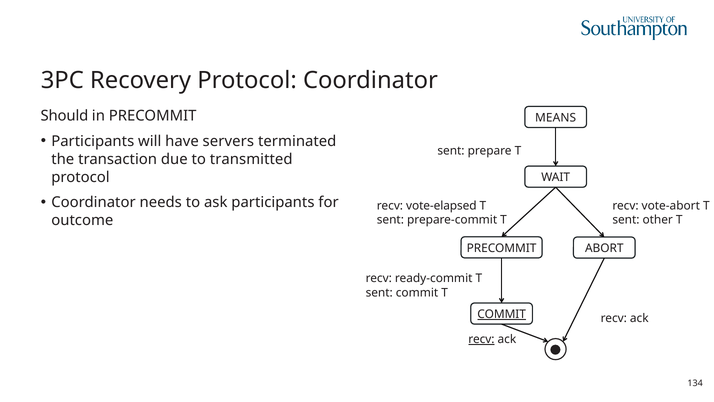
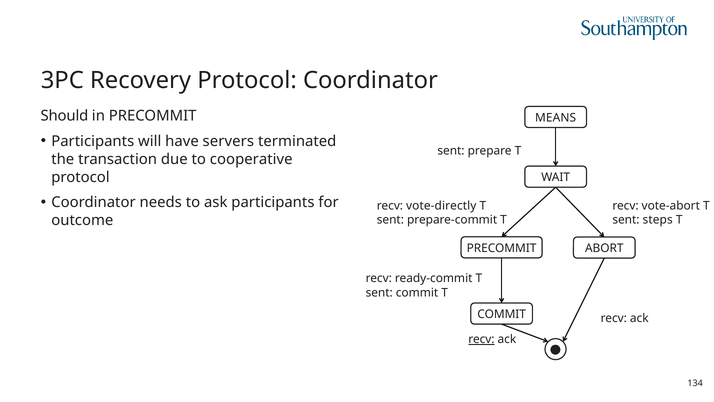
transmitted: transmitted -> cooperative
vote-elapsed: vote-elapsed -> vote-directly
other: other -> steps
COMMIT at (502, 314) underline: present -> none
